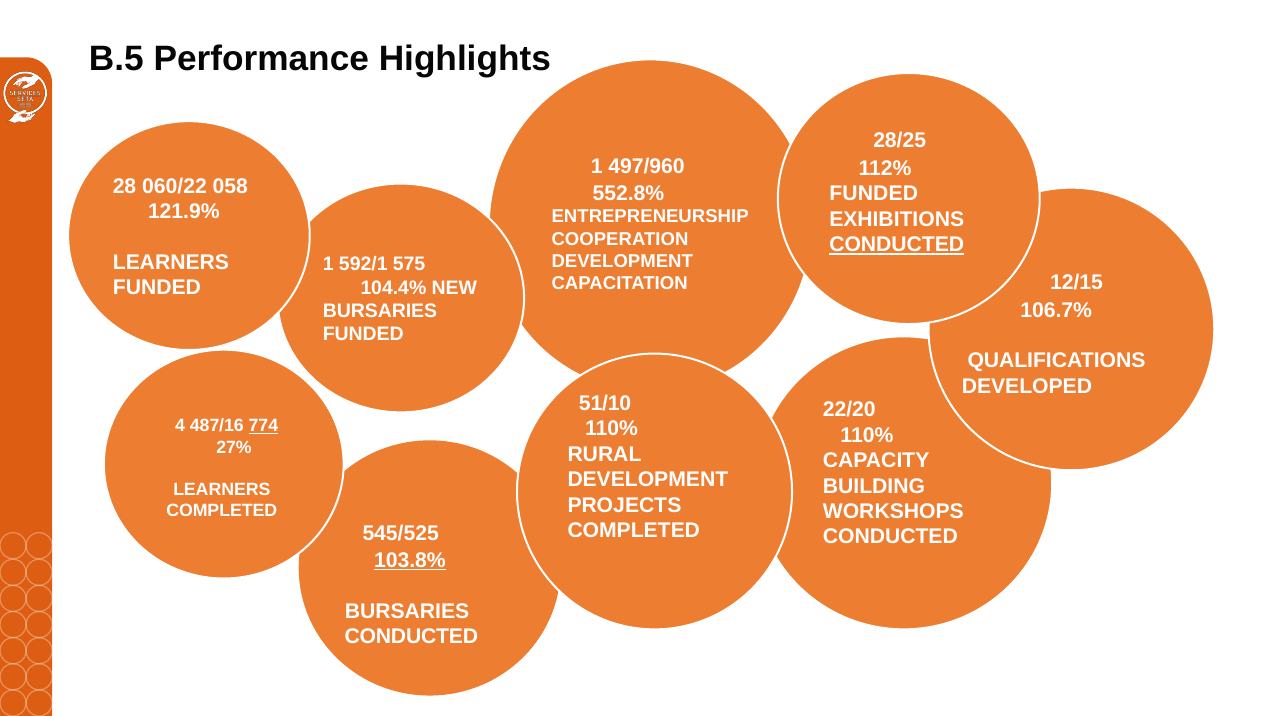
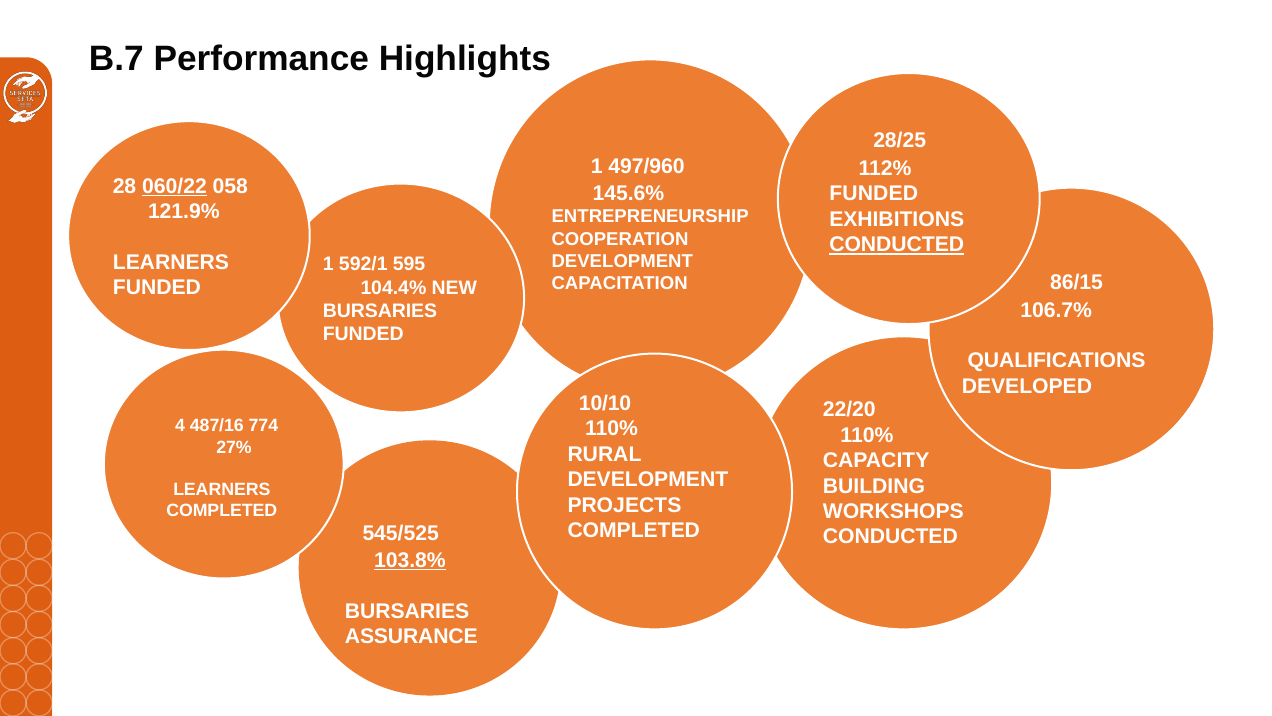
B.5: B.5 -> B.7
060/22 underline: none -> present
552.8%: 552.8% -> 145.6%
575: 575 -> 595
12/15: 12/15 -> 86/15
51/10: 51/10 -> 10/10
774 underline: present -> none
CONDUCTED at (411, 636): CONDUCTED -> ASSURANCE
